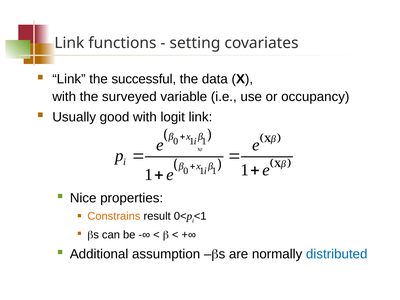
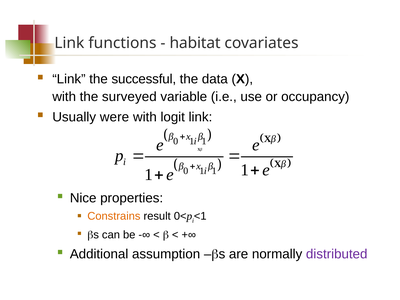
setting: setting -> habitat
good: good -> were
distributed colour: blue -> purple
